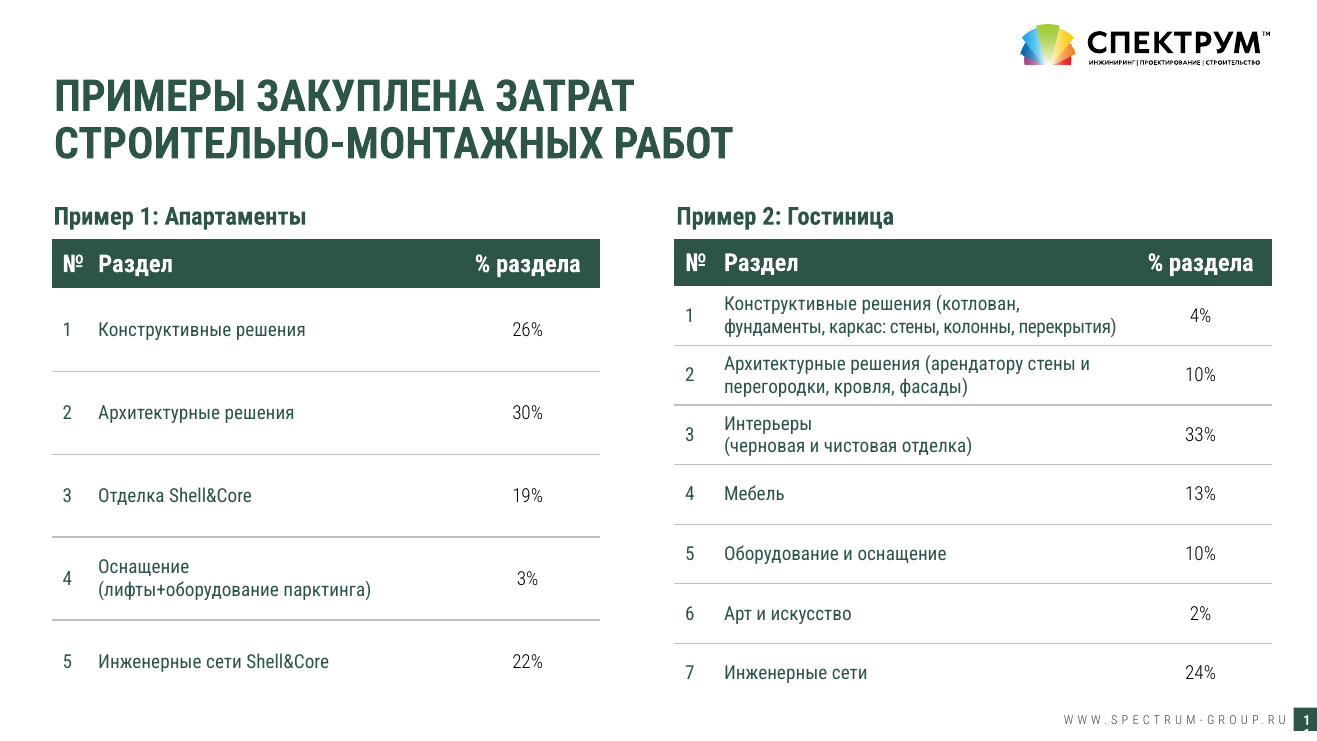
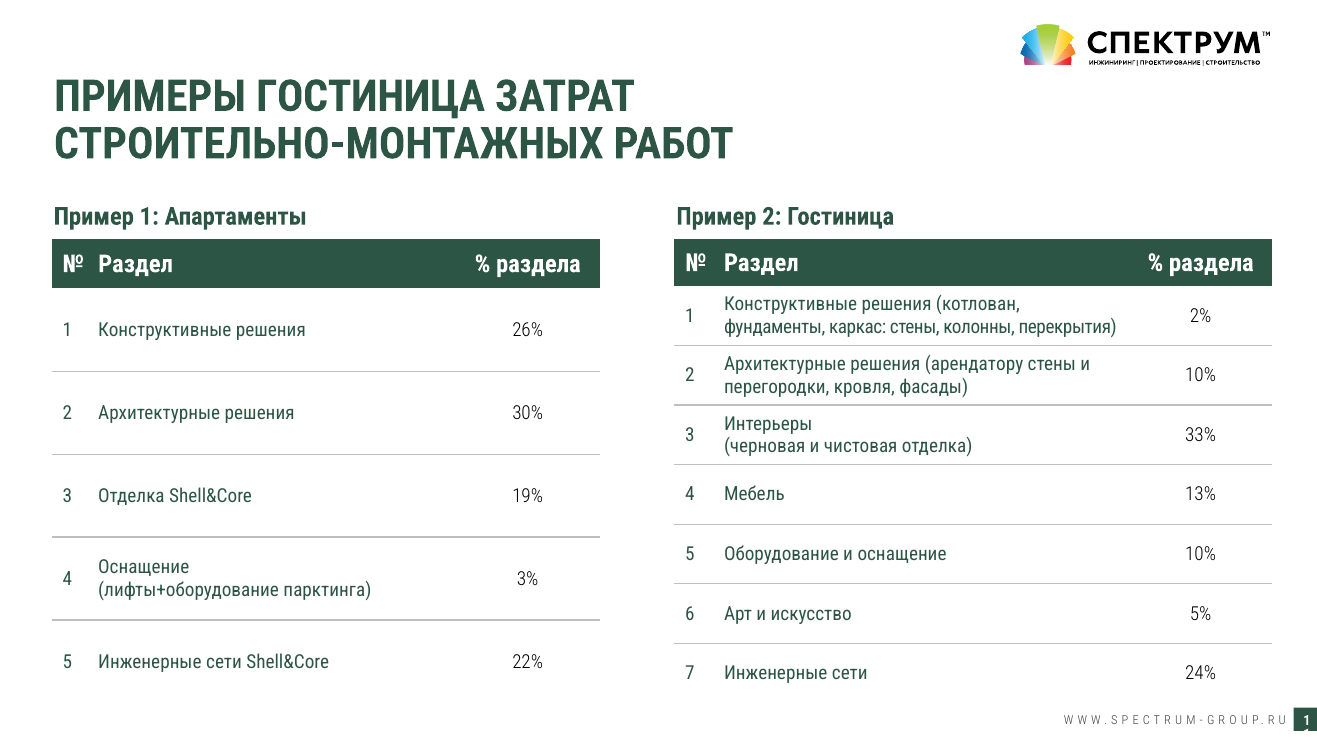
ПРИМЕРЫ ЗАКУПЛЕНА: ЗАКУПЛЕНА -> ГОСТИНИЦА
4%: 4% -> 2%
2%: 2% -> 5%
